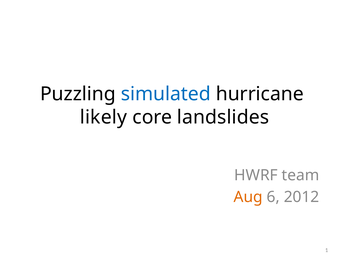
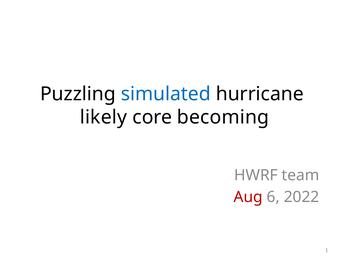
landslides: landslides -> becoming
Aug colour: orange -> red
2012: 2012 -> 2022
